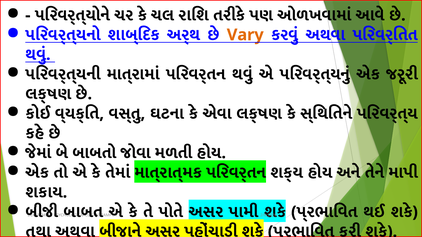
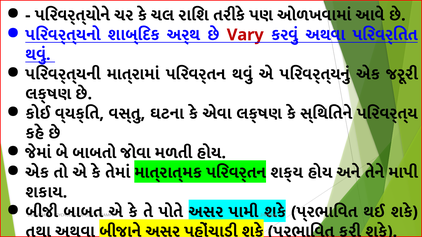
Vary colour: orange -> red
